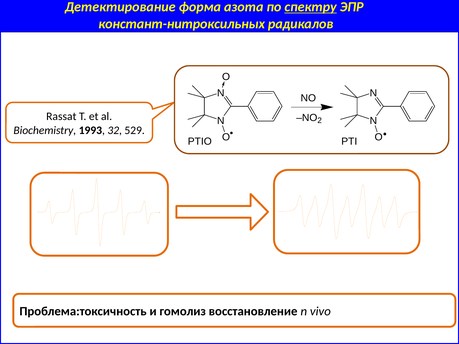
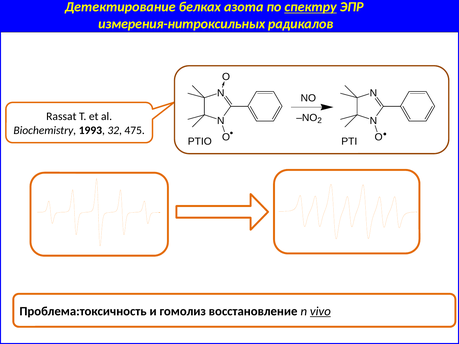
форма: форма -> белках
констант-нитроксильных: констант-нитроксильных -> измерения-нитроксильных
529: 529 -> 475
vivo underline: none -> present
